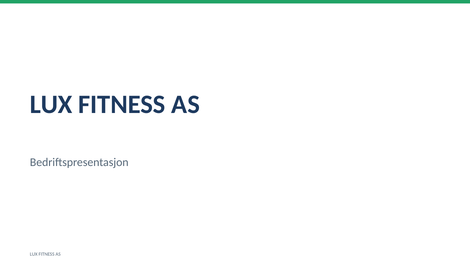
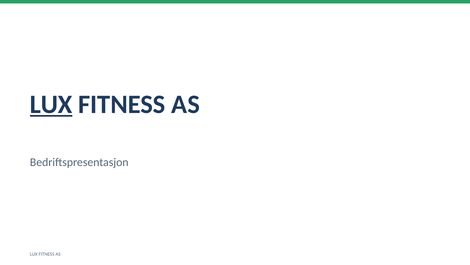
LUX at (51, 104) underline: none -> present
